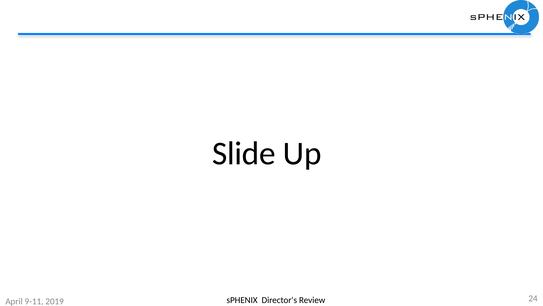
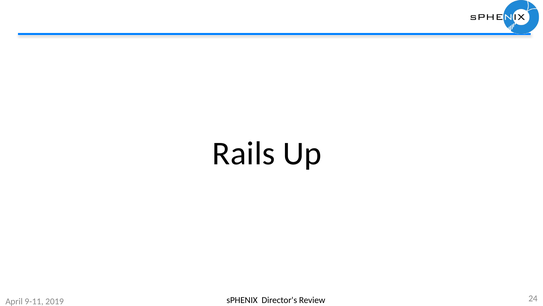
Slide: Slide -> Rails
